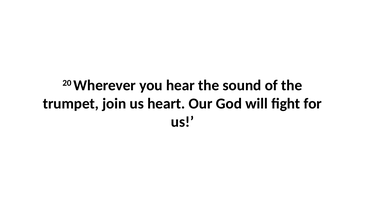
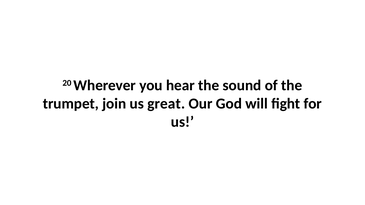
heart: heart -> great
